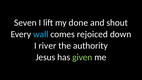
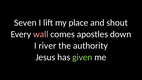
done: done -> place
wall colour: light blue -> pink
rejoiced: rejoiced -> apostles
